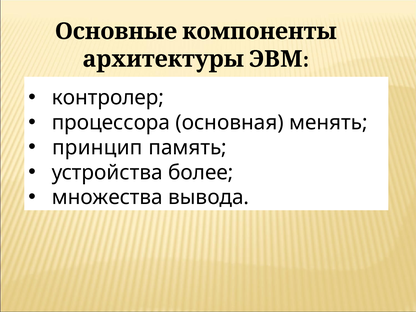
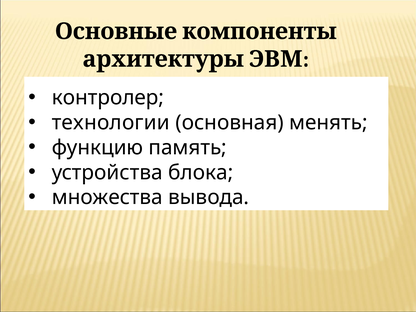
процессора: процессора -> технологии
принцип: принцип -> функцию
более: более -> блока
